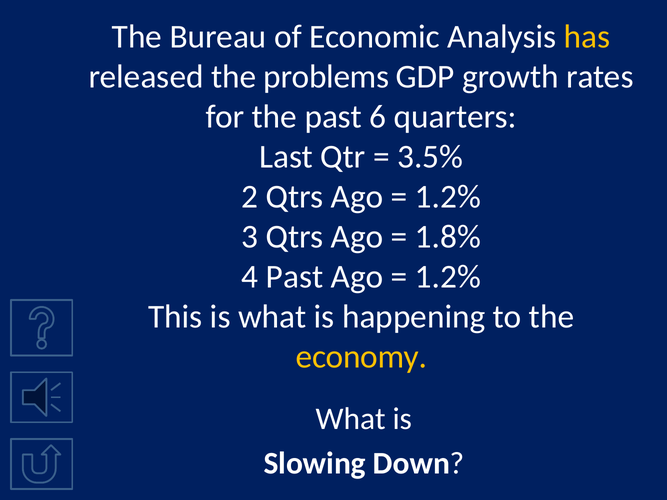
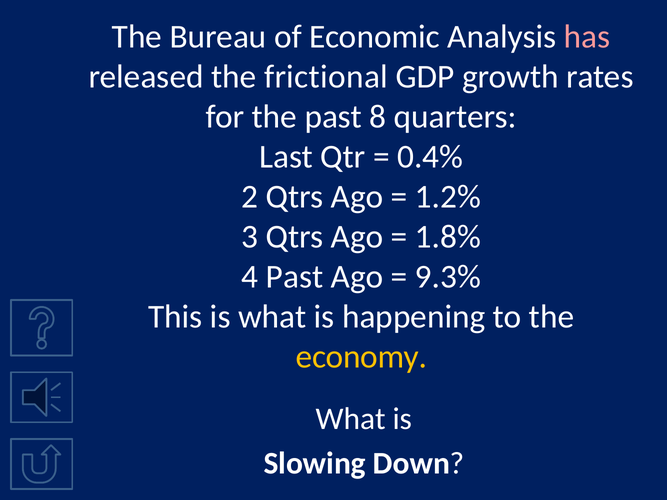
has colour: yellow -> pink
problems: problems -> frictional
6: 6 -> 8
3.5%: 3.5% -> 0.4%
1.2% at (448, 277): 1.2% -> 9.3%
